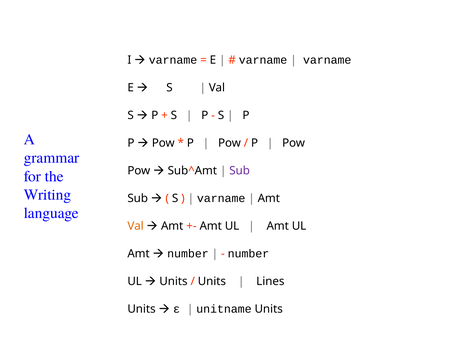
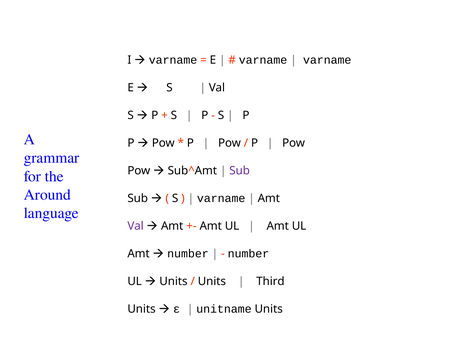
Writing: Writing -> Around
Val at (136, 226) colour: orange -> purple
Lines: Lines -> Third
